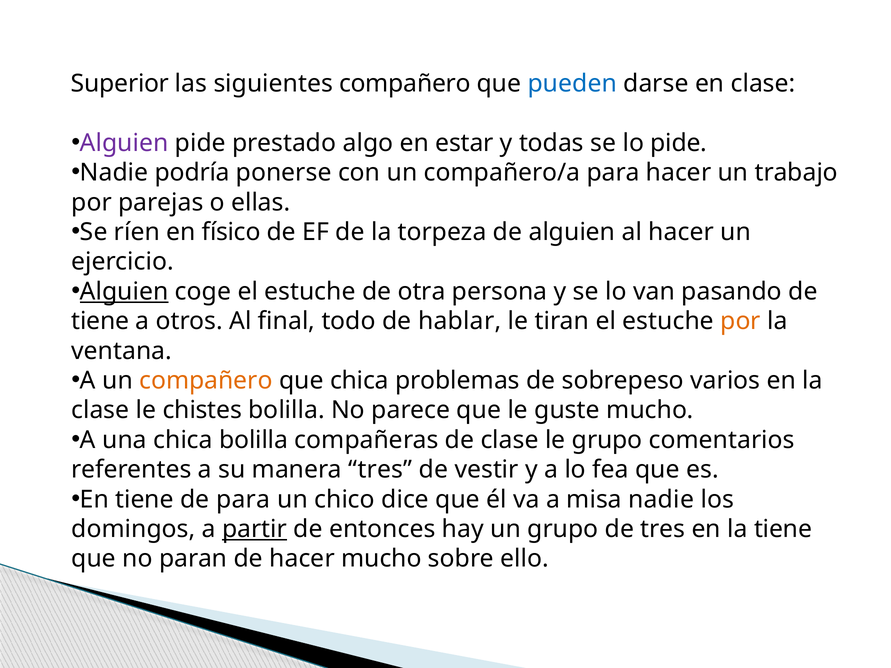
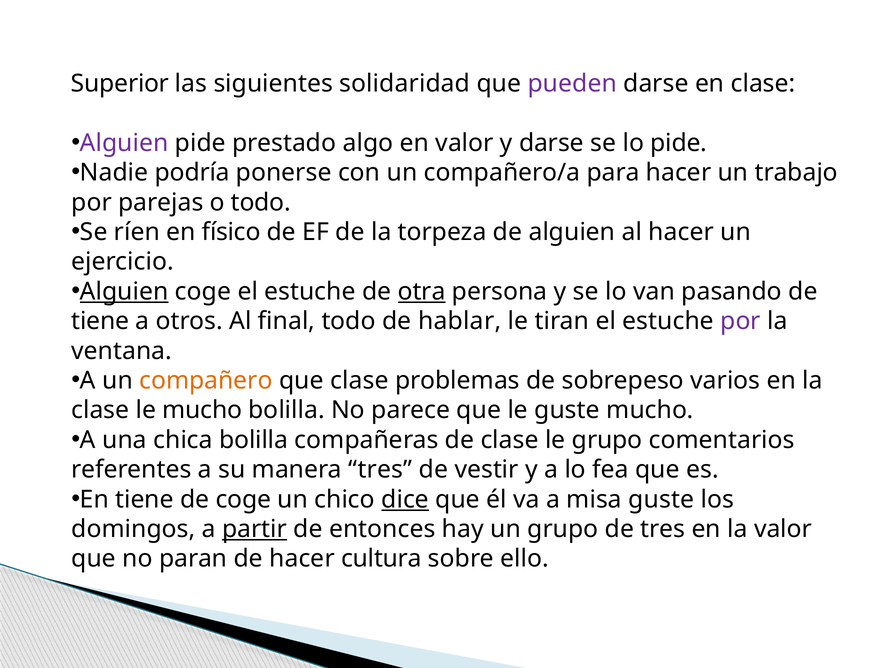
siguientes compañero: compañero -> solidaridad
pueden colour: blue -> purple
en estar: estar -> valor
y todas: todas -> darse
o ellas: ellas -> todo
otra underline: none -> present
por at (741, 321) colour: orange -> purple
que chica: chica -> clase
le chistes: chistes -> mucho
de para: para -> coge
dice underline: none -> present
misa nadie: nadie -> guste
la tiene: tiene -> valor
hacer mucho: mucho -> cultura
